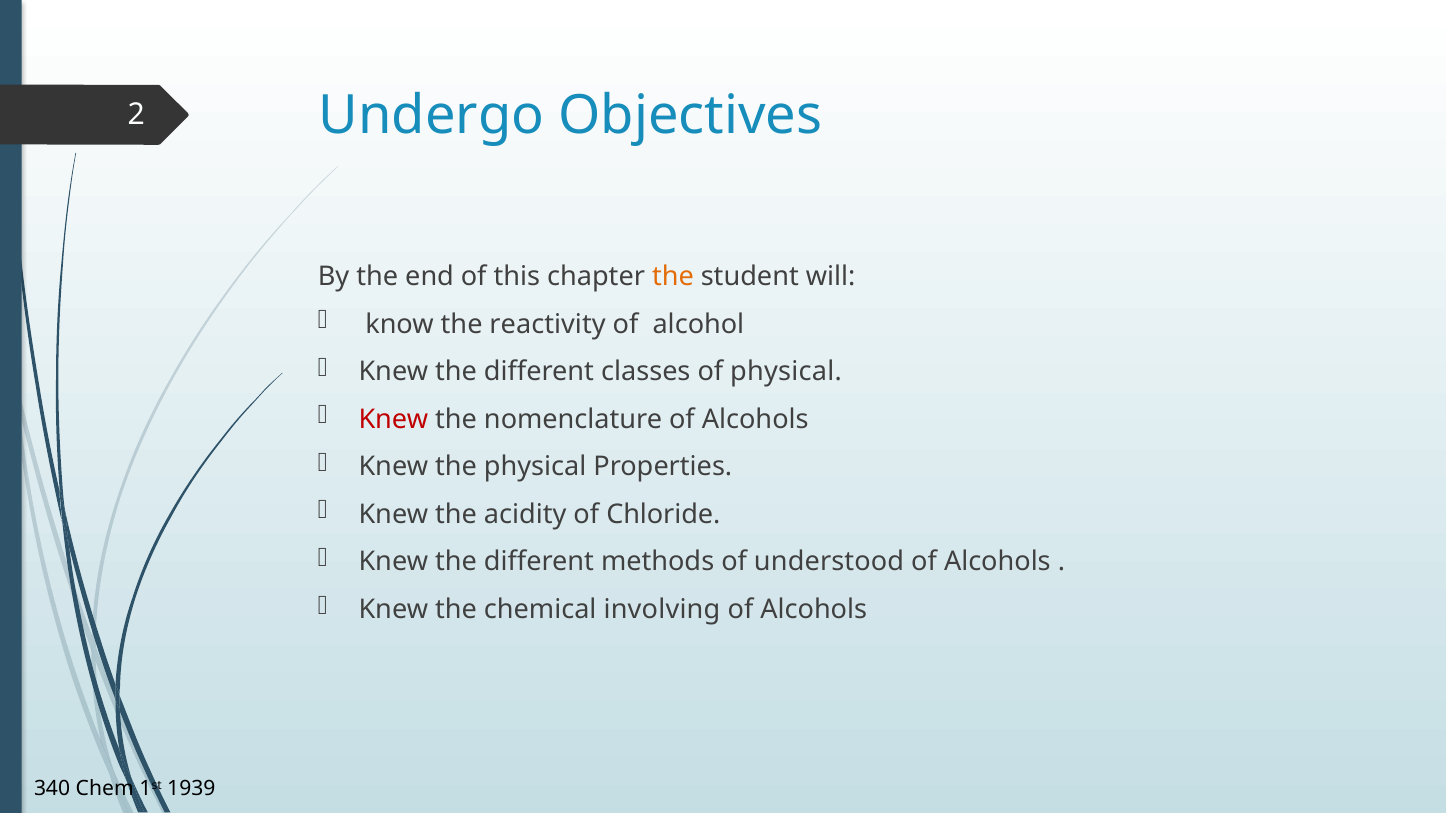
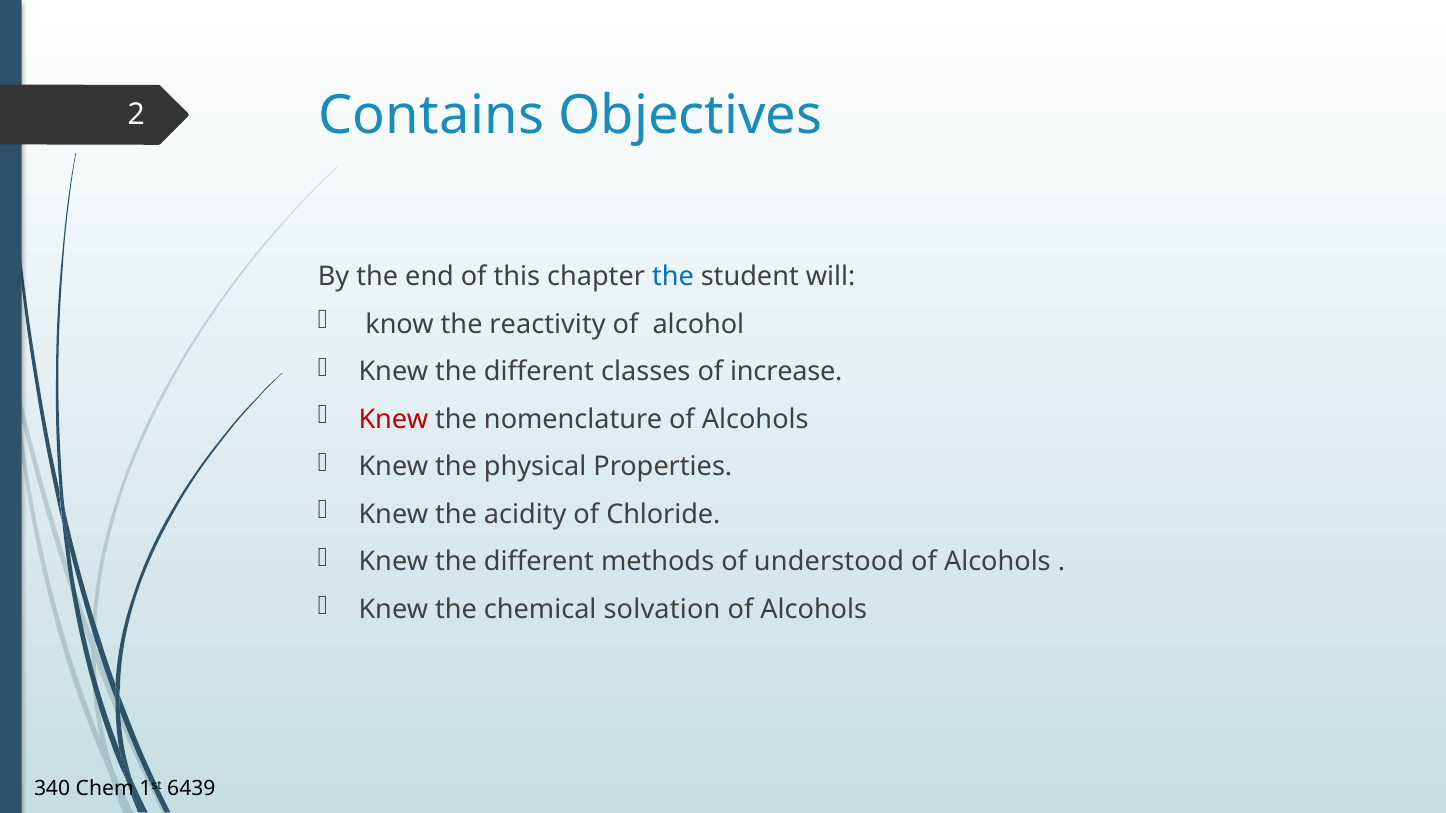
Undergo: Undergo -> Contains
the at (673, 277) colour: orange -> blue
of physical: physical -> increase
involving: involving -> solvation
1939: 1939 -> 6439
